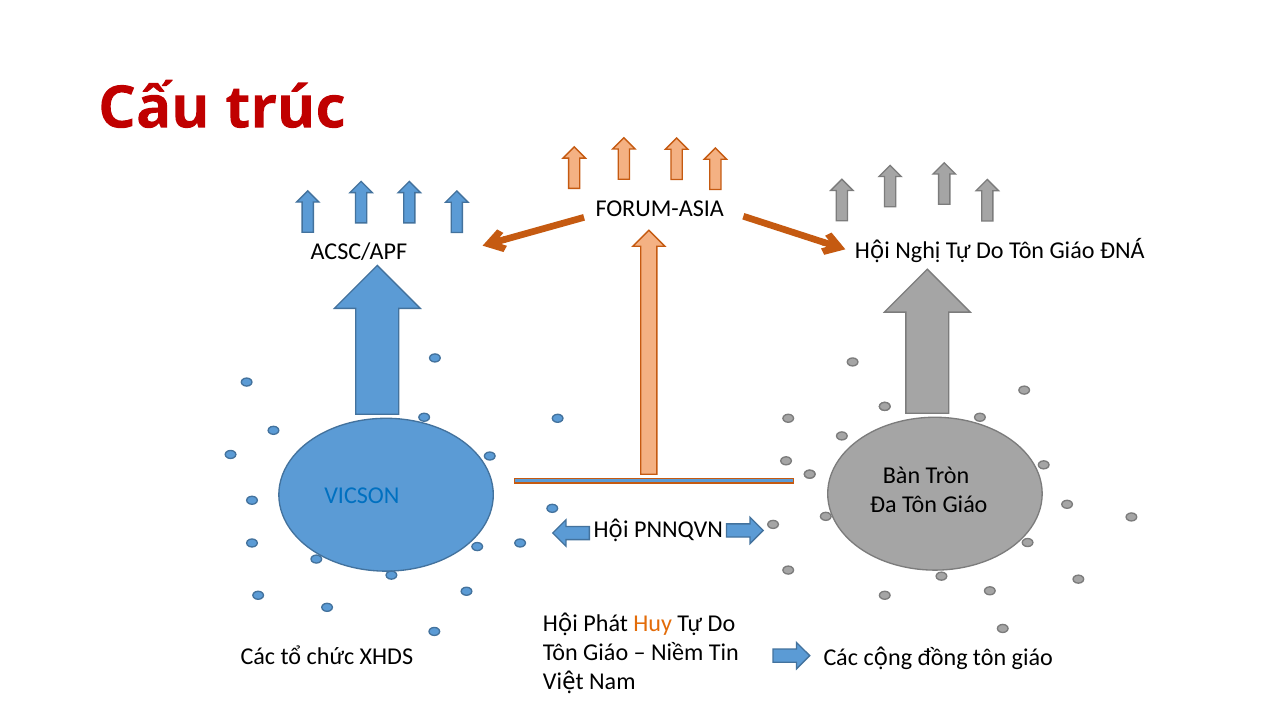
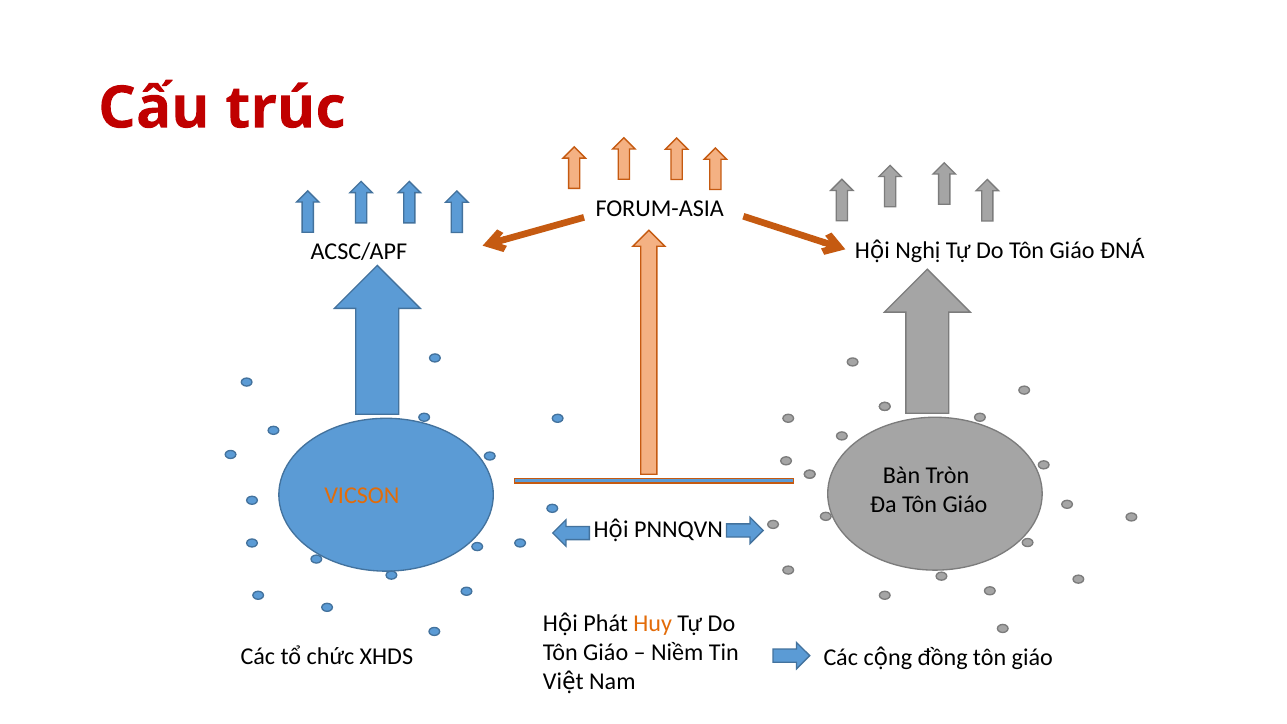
VICSON colour: blue -> orange
